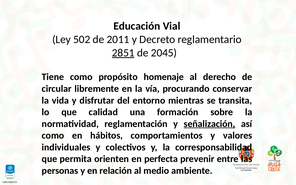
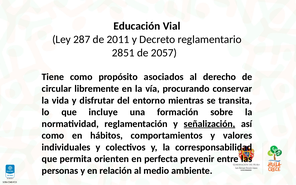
502: 502 -> 287
2851 underline: present -> none
2045: 2045 -> 2057
homenaje: homenaje -> asociados
calidad: calidad -> incluye
